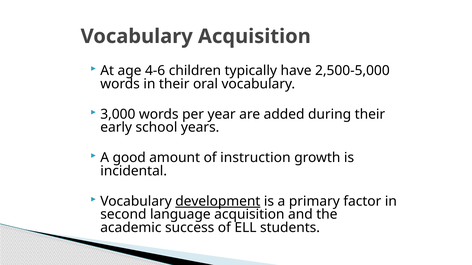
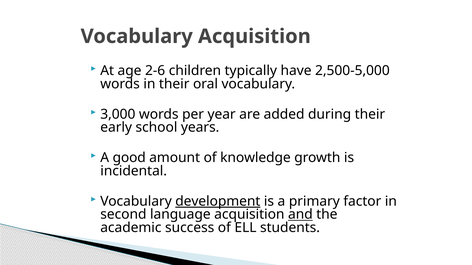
4-6: 4-6 -> 2-6
instruction: instruction -> knowledge
and underline: none -> present
